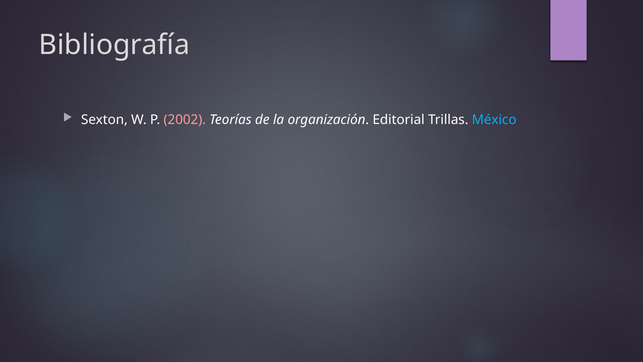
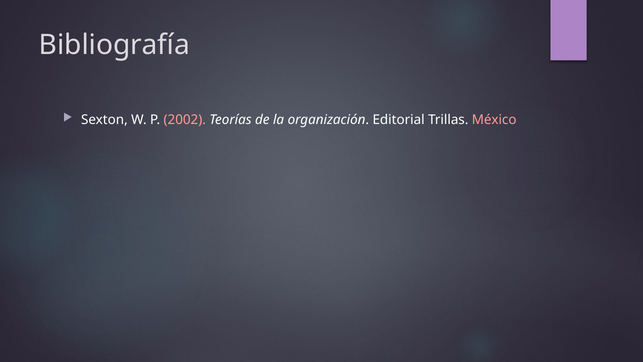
México colour: light blue -> pink
